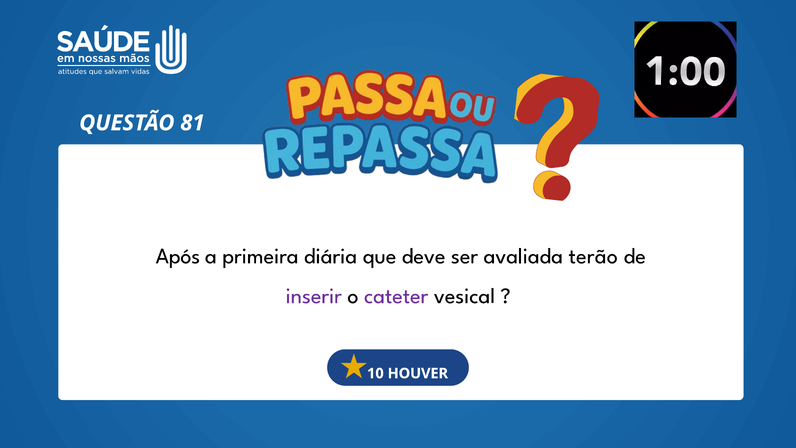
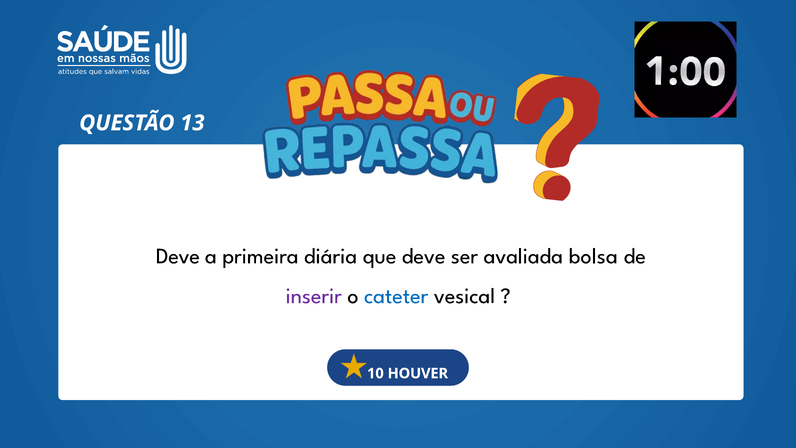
81: 81 -> 13
Após at (178, 256): Após -> Deve
terão: terão -> bolsa
cateter colour: purple -> blue
